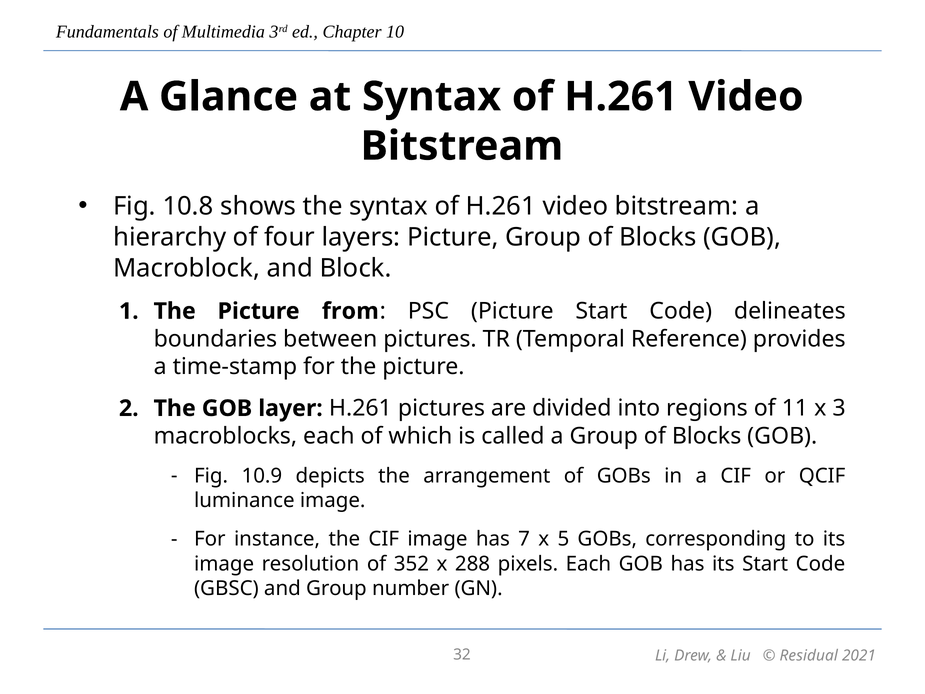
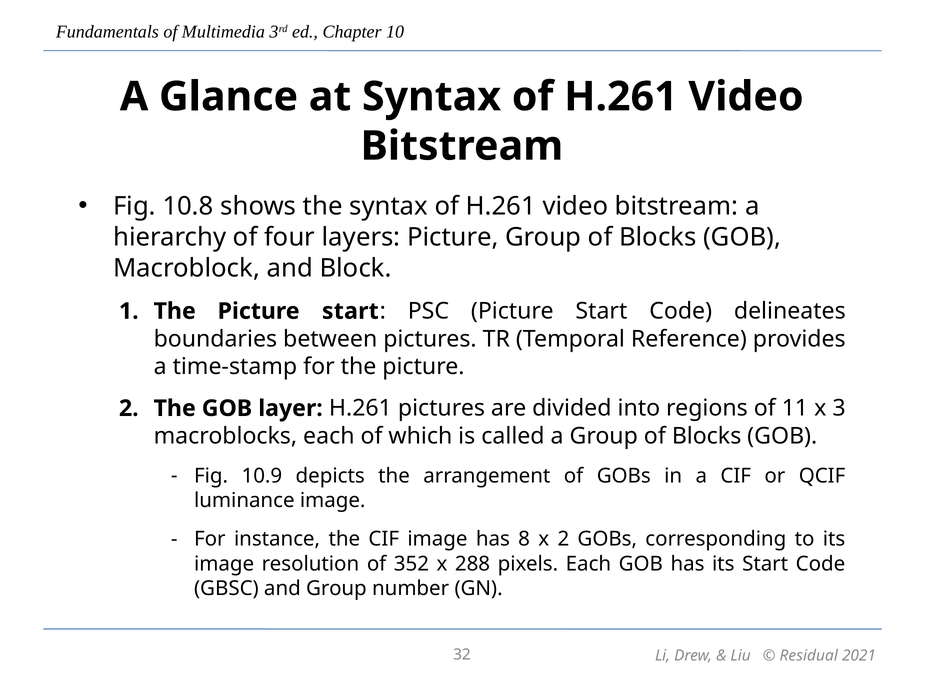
The Picture from: from -> start
7: 7 -> 8
x 5: 5 -> 2
